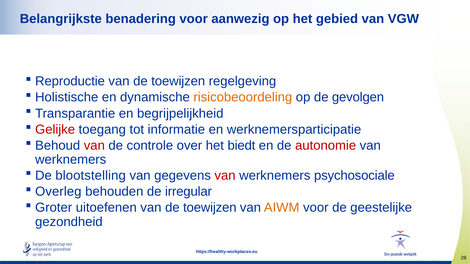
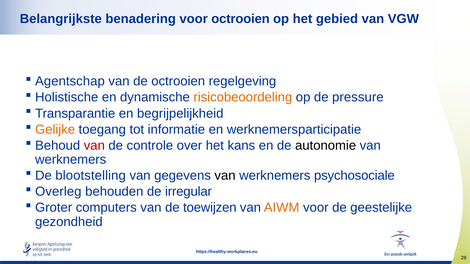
voor aanwezig: aanwezig -> octrooien
Reproductie: Reproductie -> Agentschap
toewijzen at (178, 81): toewijzen -> octrooien
gevolgen: gevolgen -> pressure
Gelijke colour: red -> orange
biedt: biedt -> kans
autonomie colour: red -> black
van at (225, 176) colour: red -> black
uitoefenen: uitoefenen -> computers
